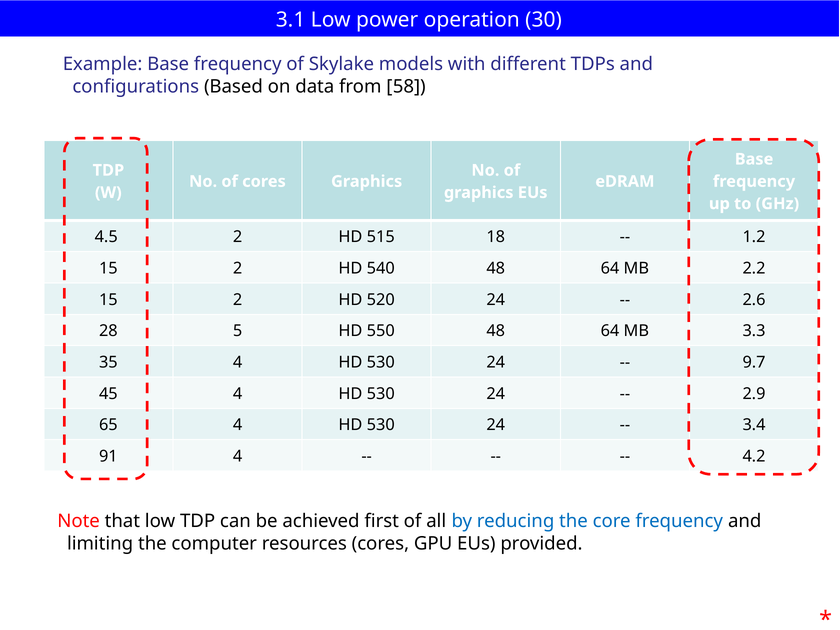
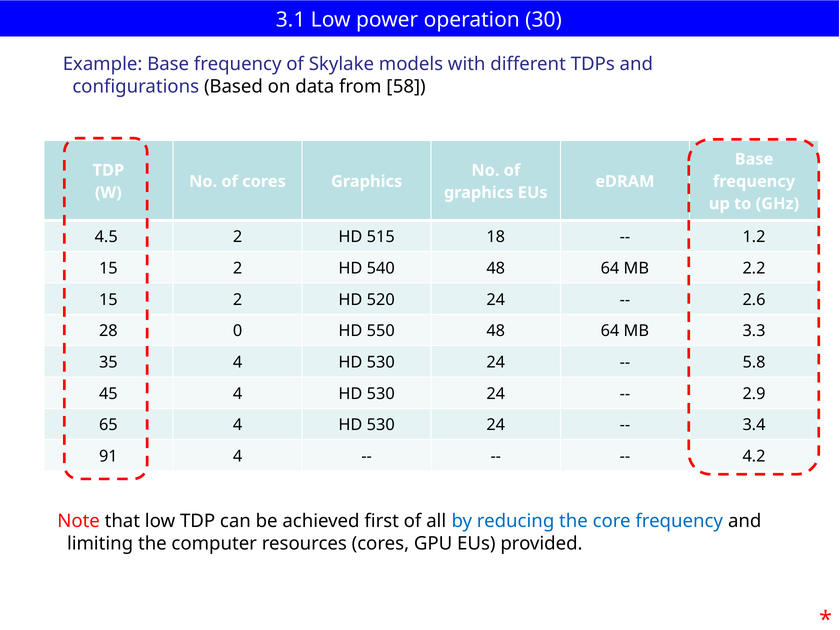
5: 5 -> 0
9.7: 9.7 -> 5.8
